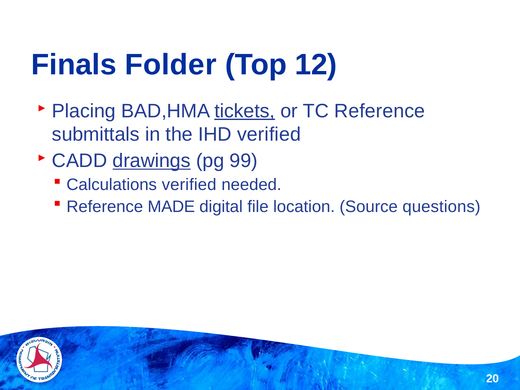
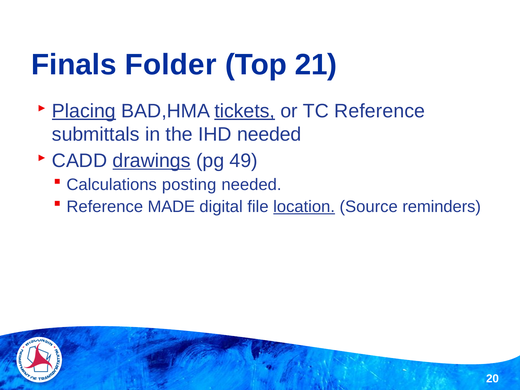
12: 12 -> 21
Placing underline: none -> present
IHD verified: verified -> needed
99: 99 -> 49
Calculations verified: verified -> posting
location underline: none -> present
questions: questions -> reminders
